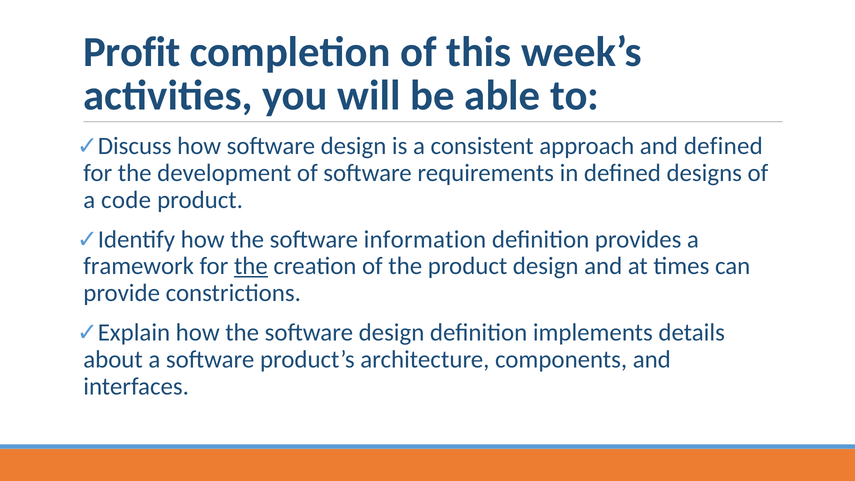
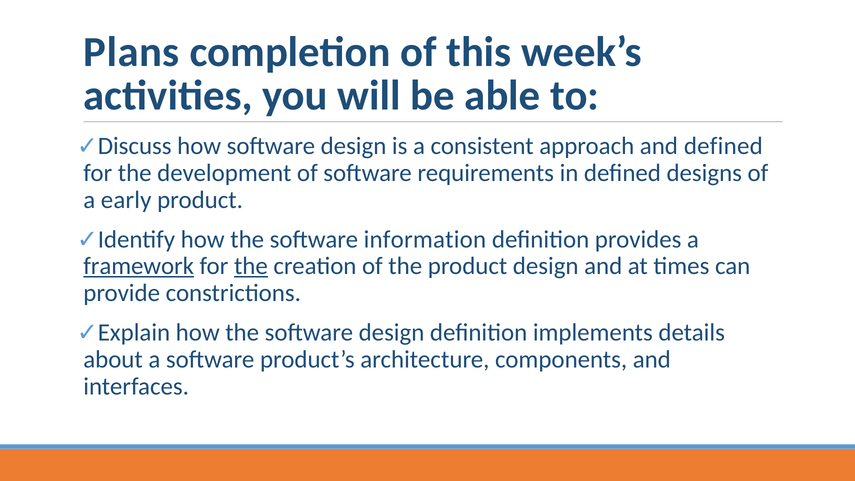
Profit: Profit -> Plans
code: code -> early
framework underline: none -> present
